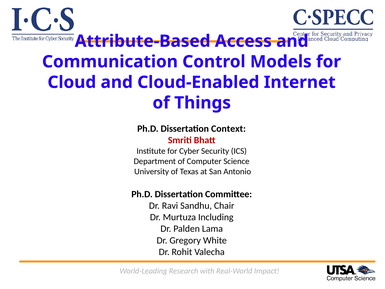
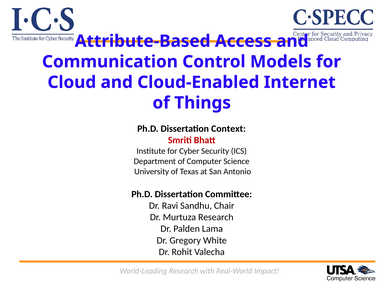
Murtuza Including: Including -> Research
